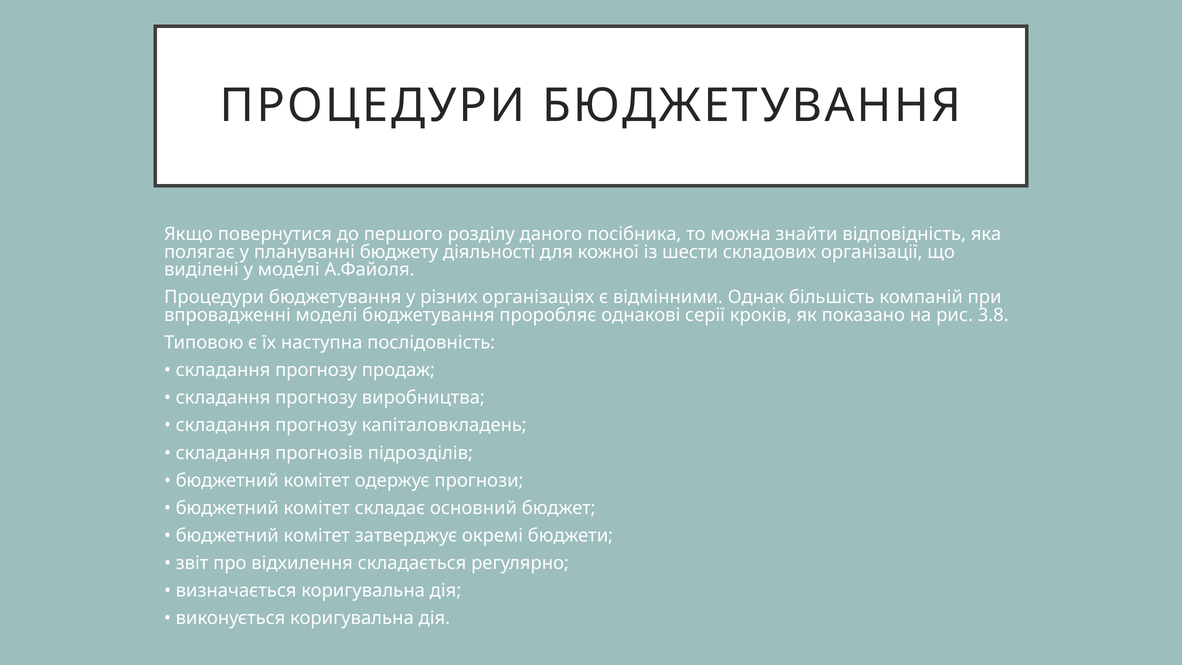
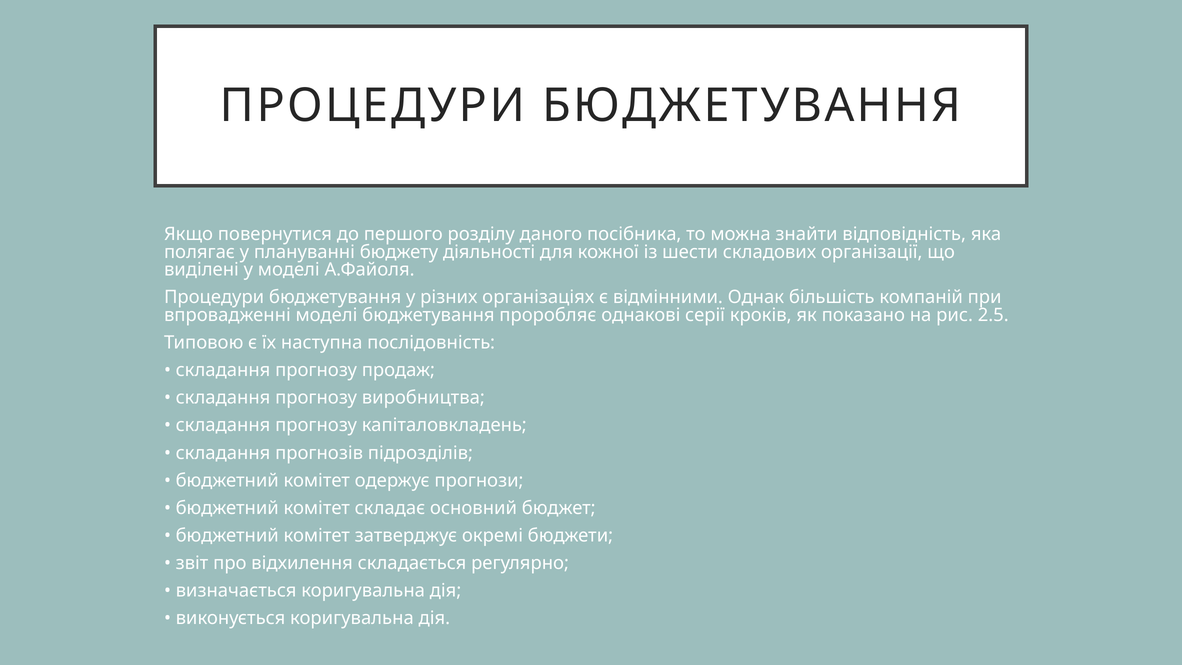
3.8: 3.8 -> 2.5
